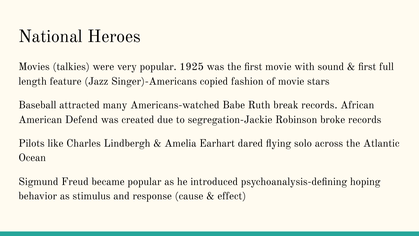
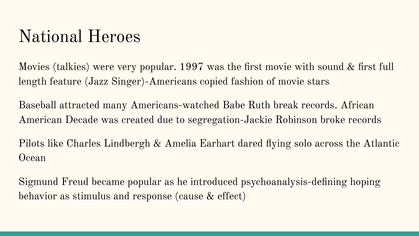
1925: 1925 -> 1997
Defend: Defend -> Decade
